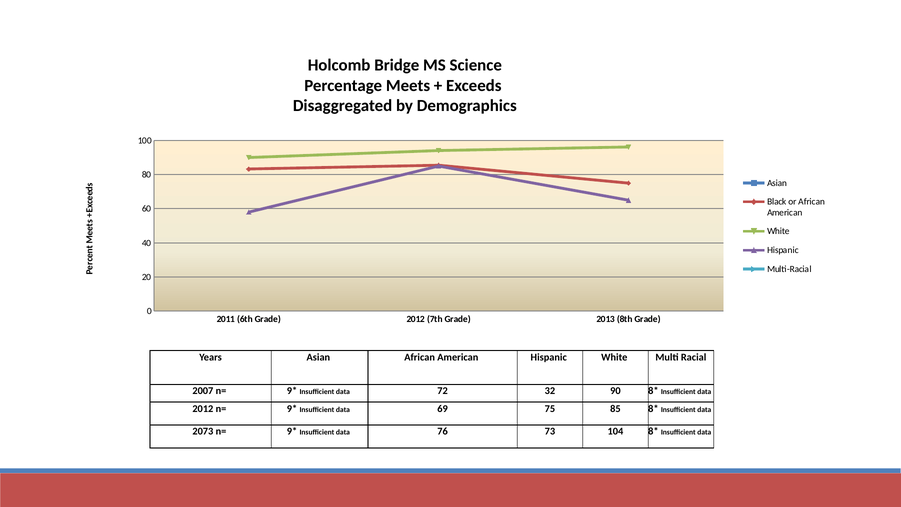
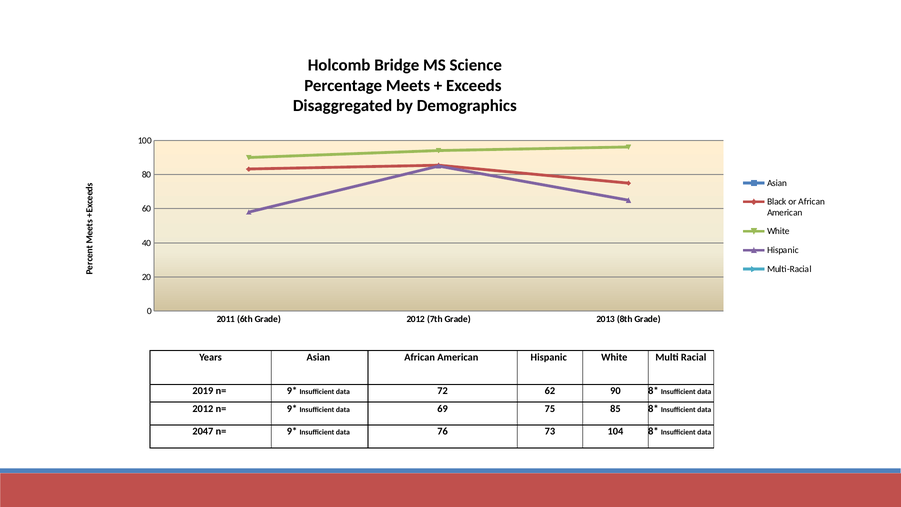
2007: 2007 -> 2019
32: 32 -> 62
2073: 2073 -> 2047
